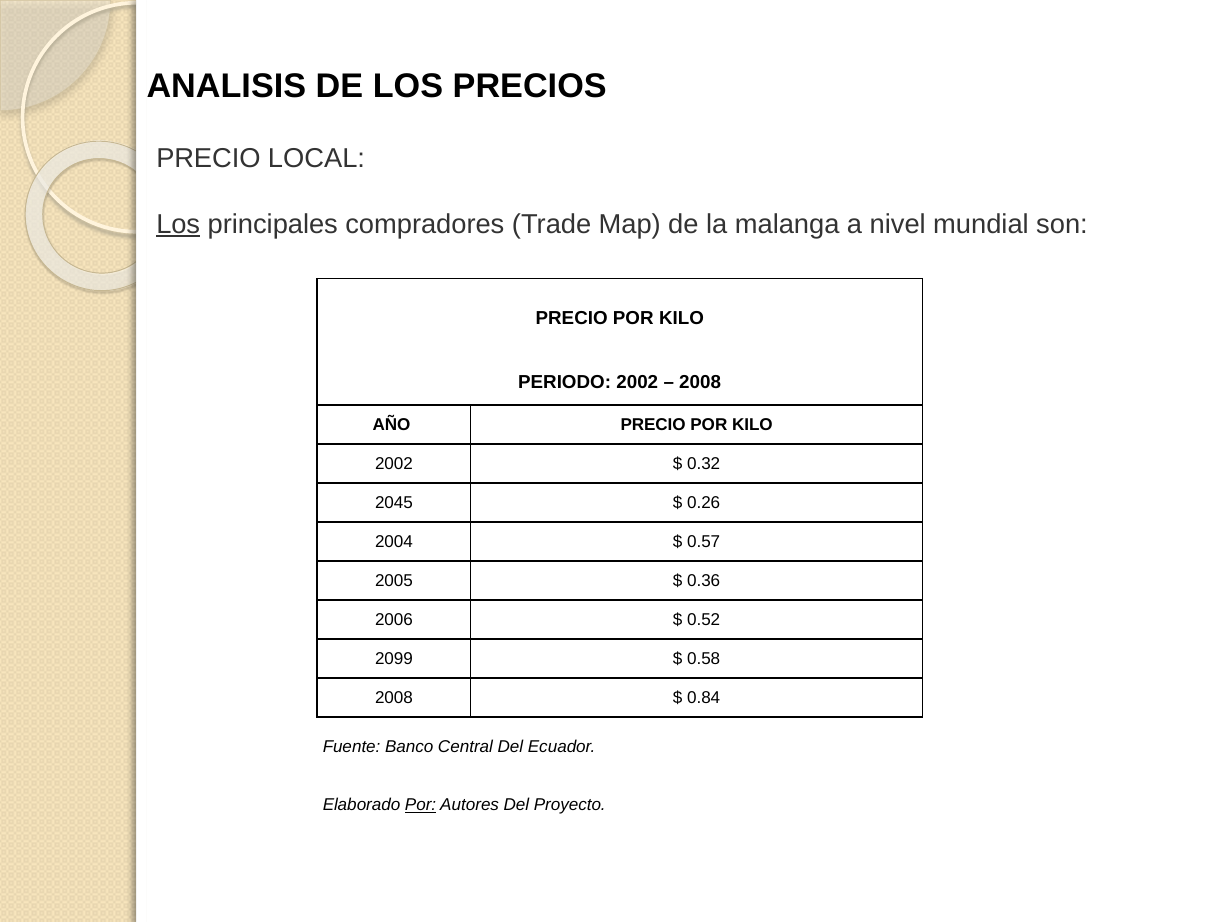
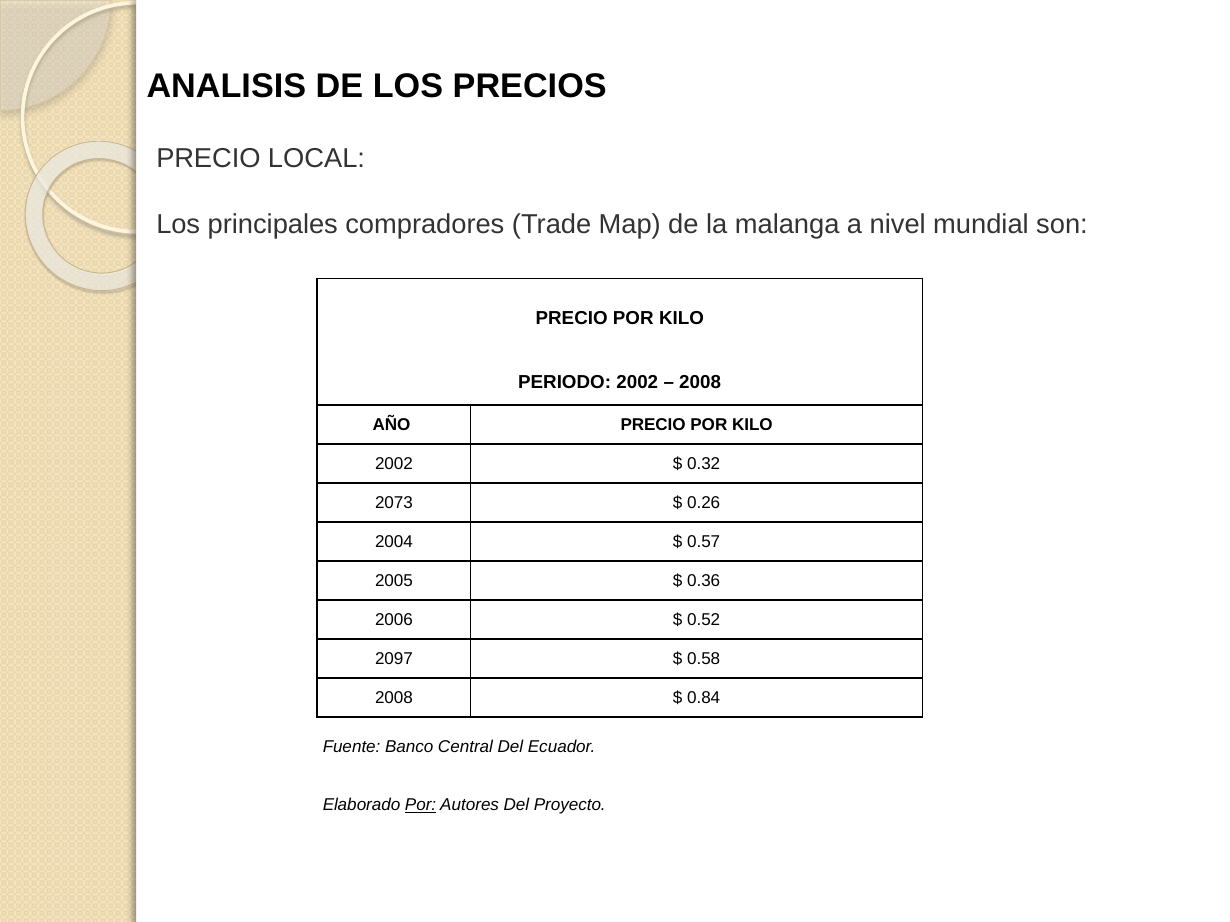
Los at (178, 225) underline: present -> none
2045: 2045 -> 2073
2099: 2099 -> 2097
